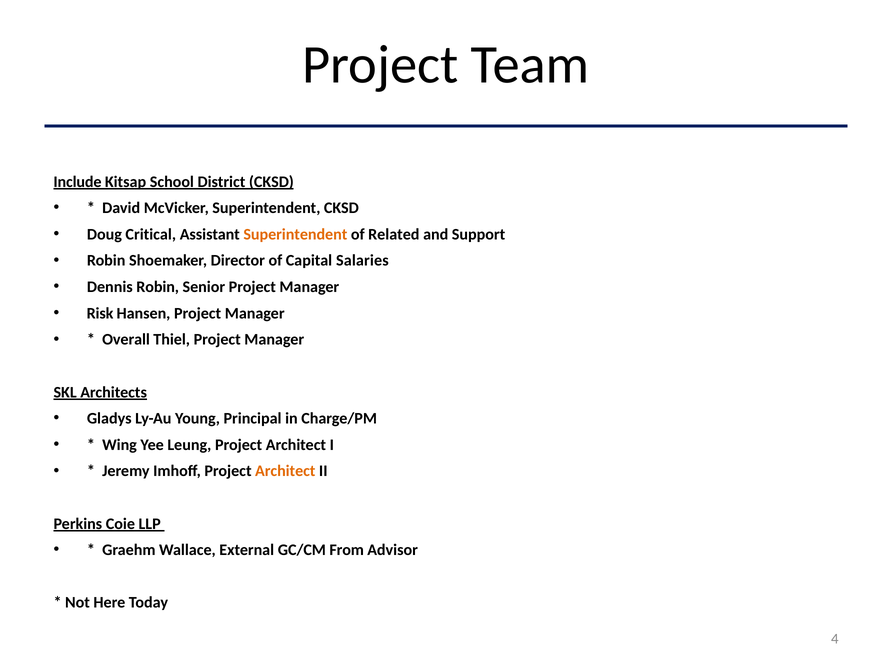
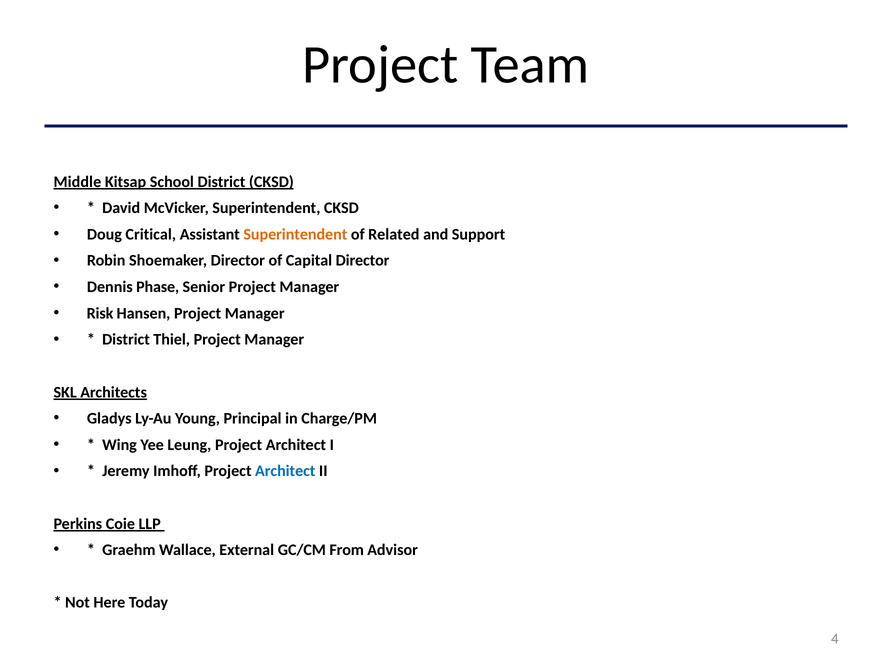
Include: Include -> Middle
Capital Salaries: Salaries -> Director
Dennis Robin: Robin -> Phase
Overall at (126, 340): Overall -> District
Architect at (285, 471) colour: orange -> blue
